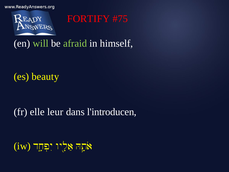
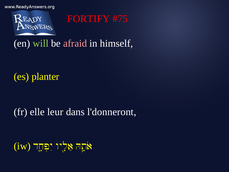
afraid colour: light green -> pink
beauty: beauty -> planter
l'introducen: l'introducen -> l'donneront
